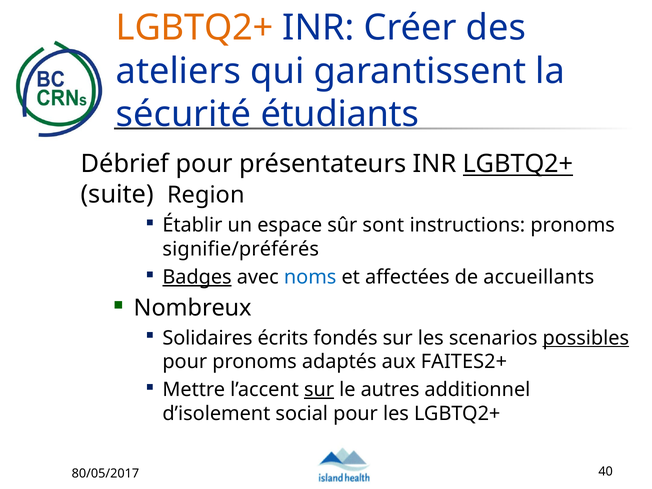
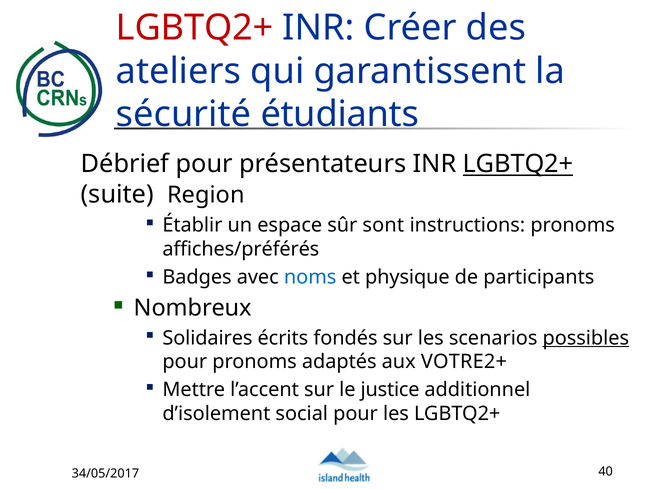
LGBTQ2+ at (195, 28) colour: orange -> red
signifie/préférés: signifie/préférés -> affiches/préférés
Badges underline: present -> none
affectées: affectées -> physique
accueillants: accueillants -> participants
FAITES2+: FAITES2+ -> VOTRE2+
sur at (319, 390) underline: present -> none
autres: autres -> justice
80/05/2017: 80/05/2017 -> 34/05/2017
